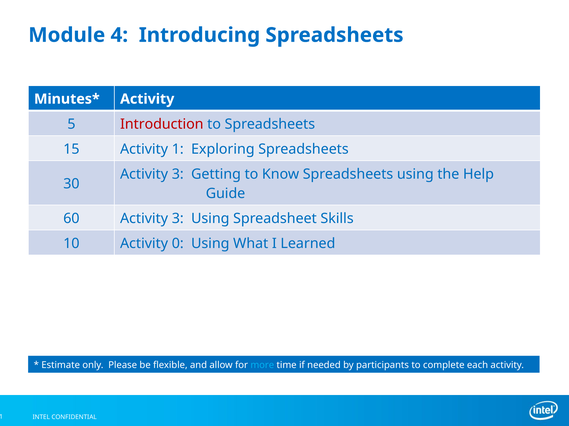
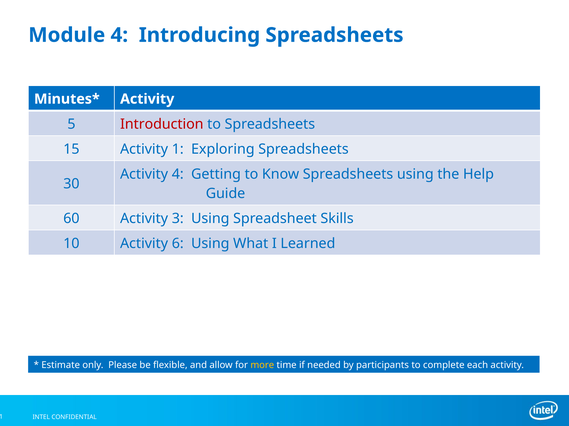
3 at (178, 174): 3 -> 4
0: 0 -> 6
more colour: light blue -> yellow
